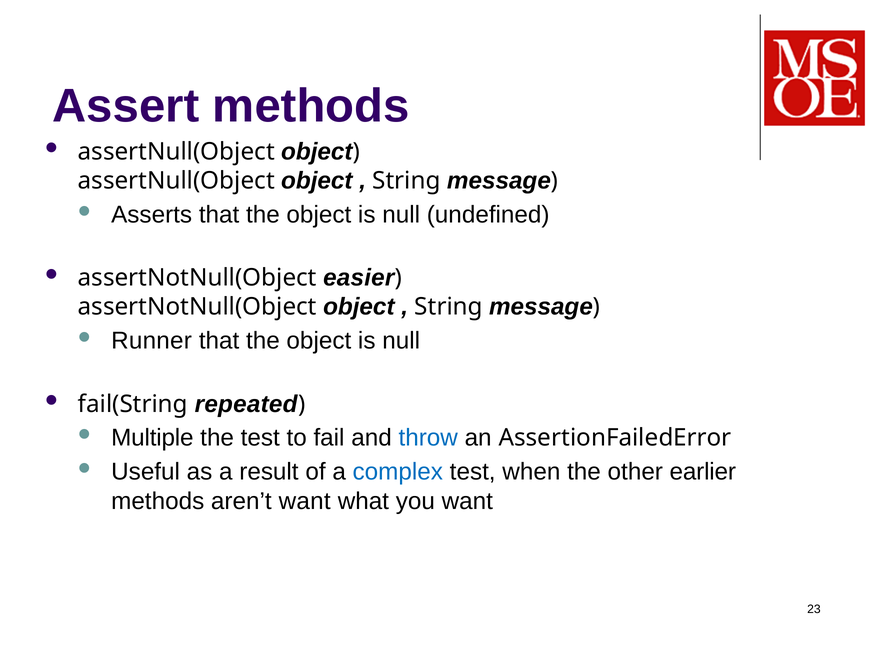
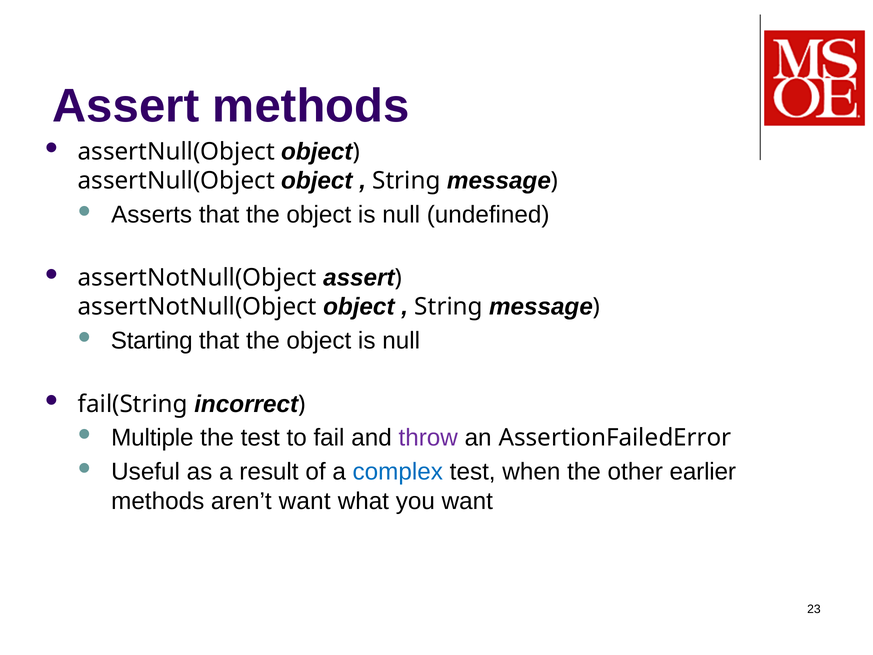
assertNotNull(Object easier: easier -> assert
Runner: Runner -> Starting
repeated: repeated -> incorrect
throw colour: blue -> purple
